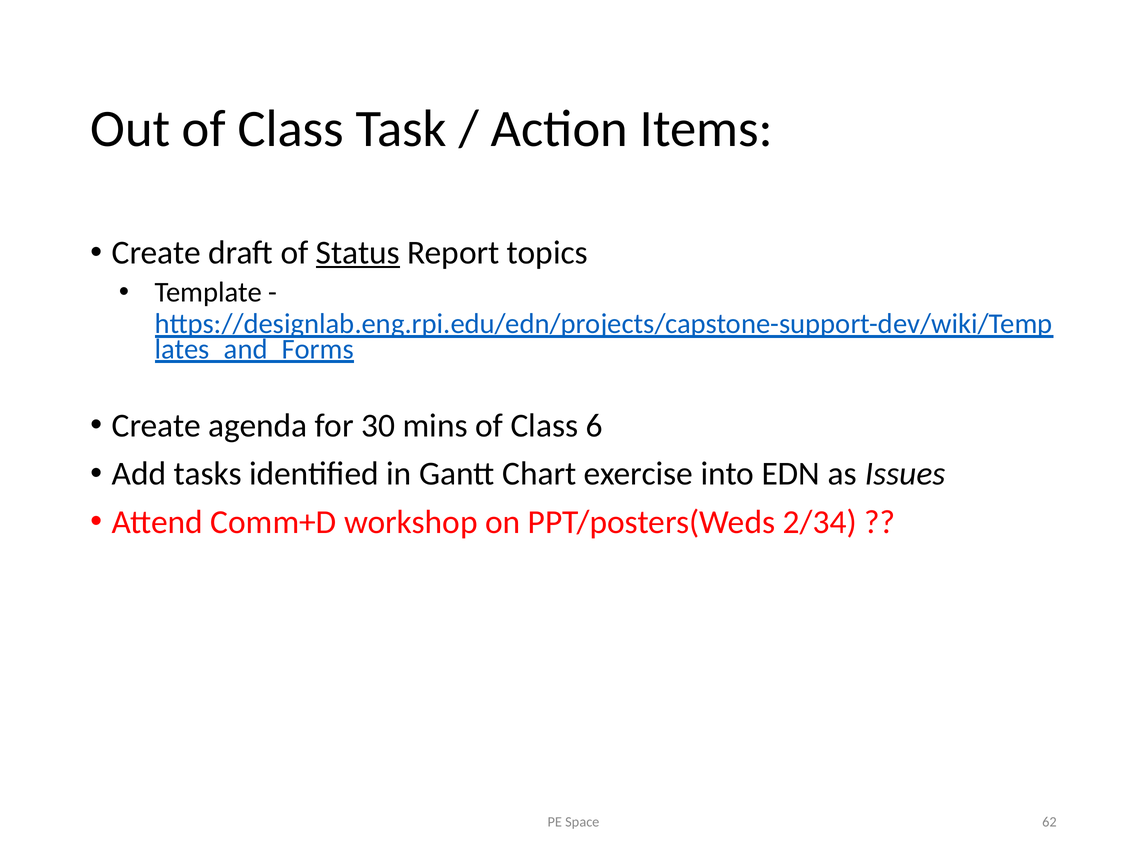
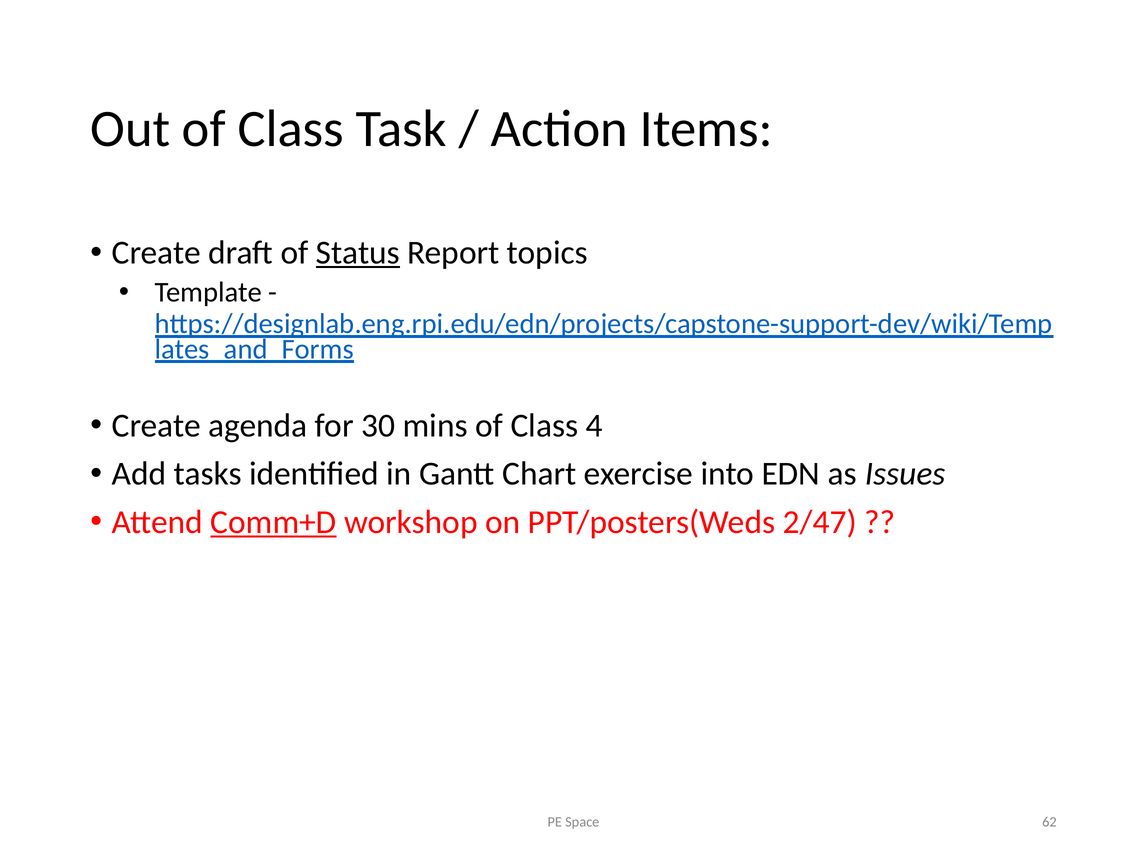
6: 6 -> 4
Comm+D underline: none -> present
2/34: 2/34 -> 2/47
